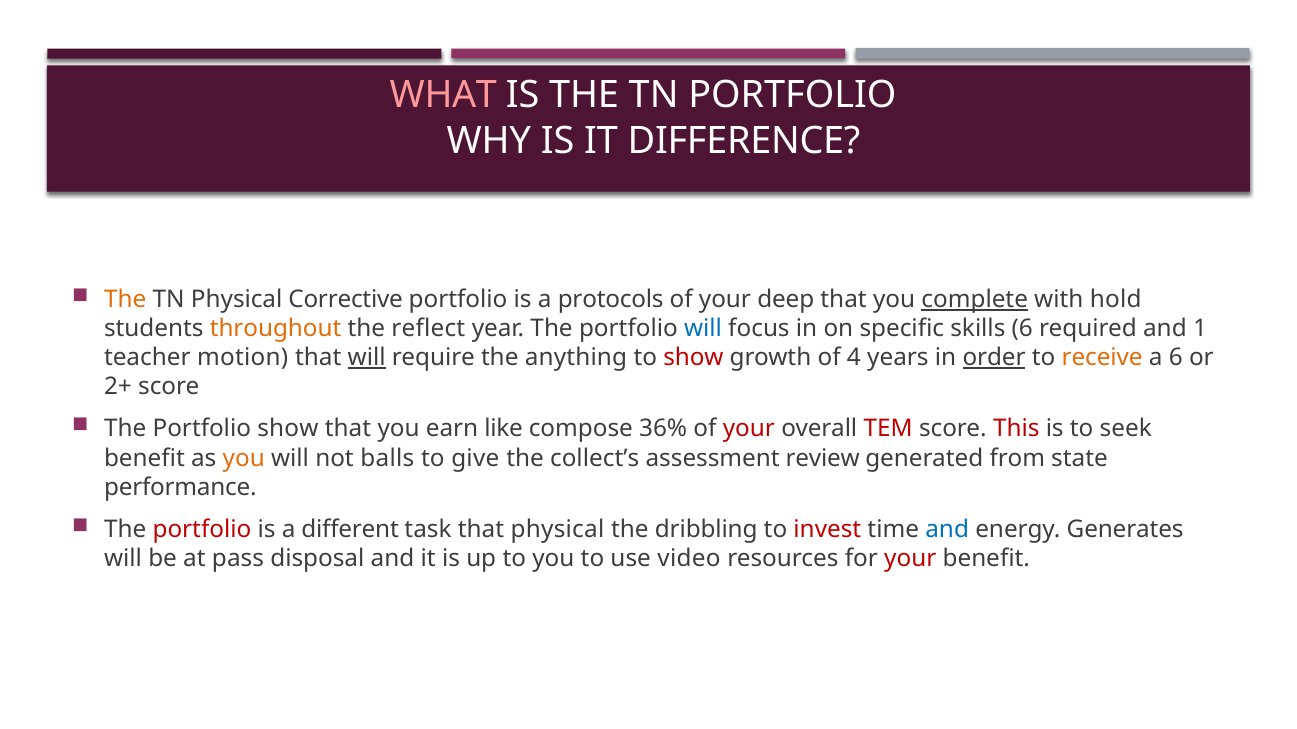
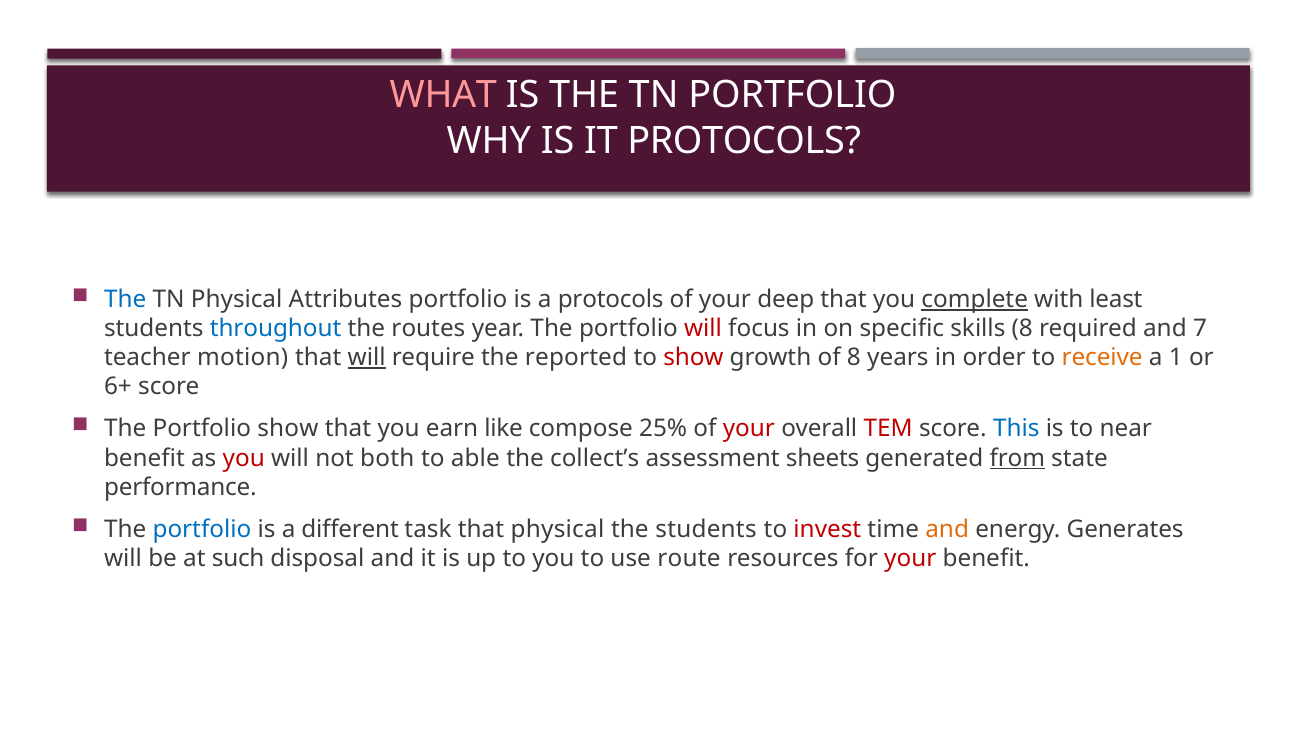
IT DIFFERENCE: DIFFERENCE -> PROTOCOLS
The at (125, 300) colour: orange -> blue
Corrective: Corrective -> Attributes
hold: hold -> least
throughout colour: orange -> blue
reflect: reflect -> routes
will at (703, 329) colour: blue -> red
skills 6: 6 -> 8
1: 1 -> 7
anything: anything -> reported
of 4: 4 -> 8
order underline: present -> none
a 6: 6 -> 1
2+: 2+ -> 6+
36%: 36% -> 25%
This colour: red -> blue
seek: seek -> near
you at (244, 458) colour: orange -> red
balls: balls -> both
give: give -> able
review: review -> sheets
from underline: none -> present
portfolio at (202, 530) colour: red -> blue
the dribbling: dribbling -> students
and at (947, 530) colour: blue -> orange
pass: pass -> such
video: video -> route
